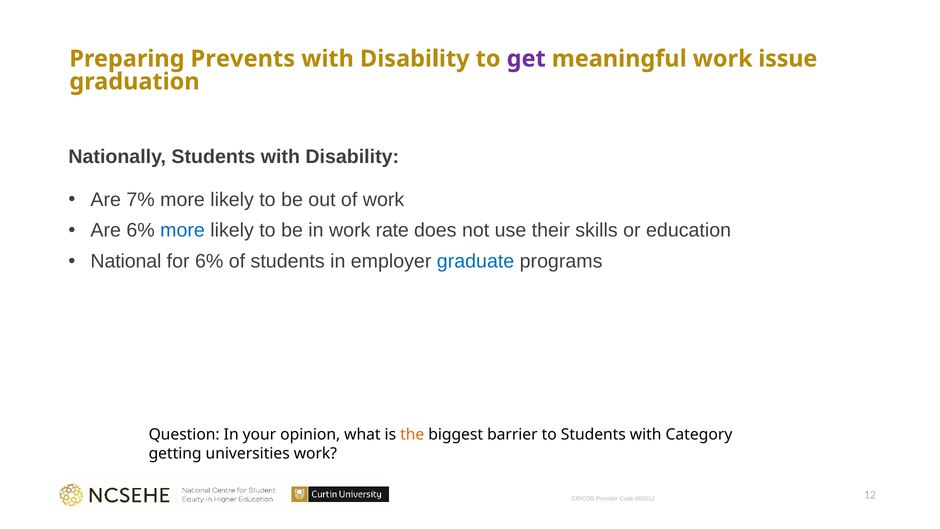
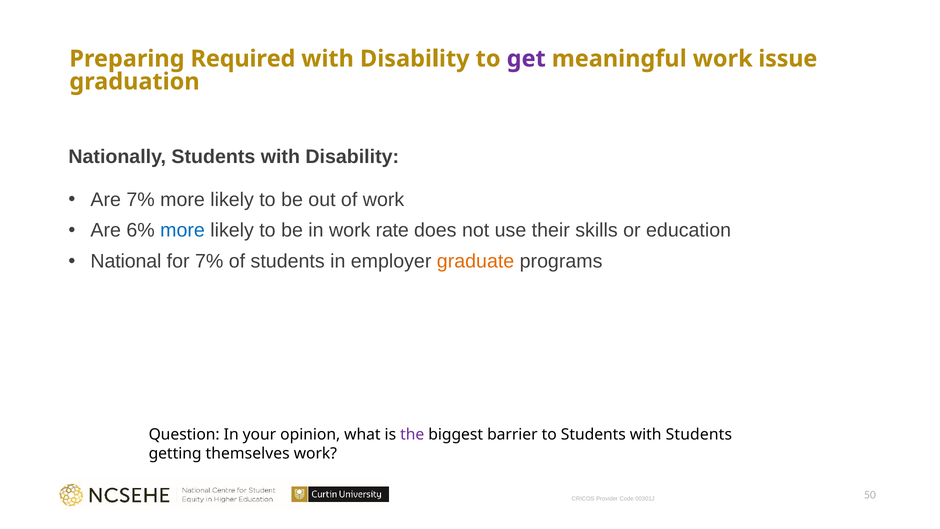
Prevents: Prevents -> Required
for 6%: 6% -> 7%
graduate colour: blue -> orange
the colour: orange -> purple
with Category: Category -> Students
universities: universities -> themselves
12: 12 -> 50
